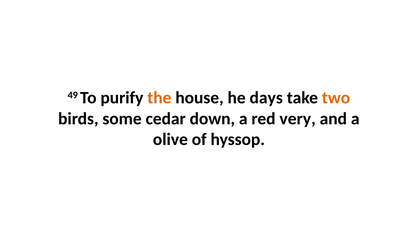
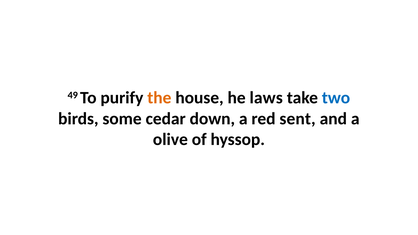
days: days -> laws
two colour: orange -> blue
very: very -> sent
